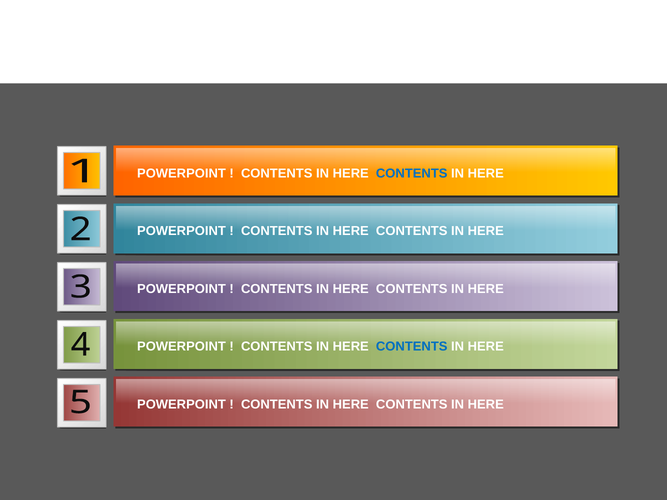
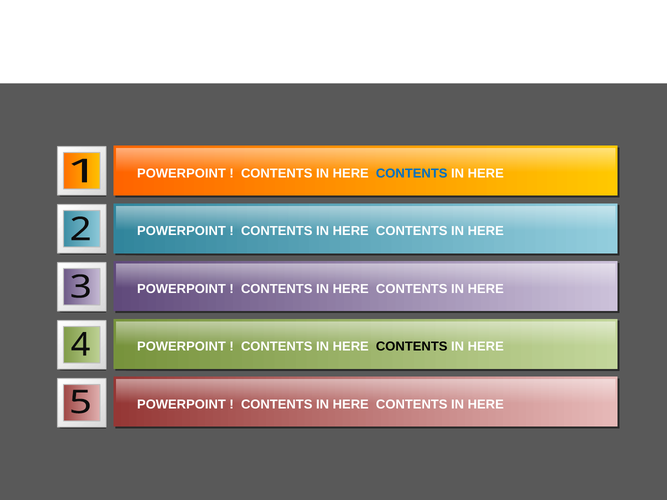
CONTENTS at (412, 347) colour: blue -> black
